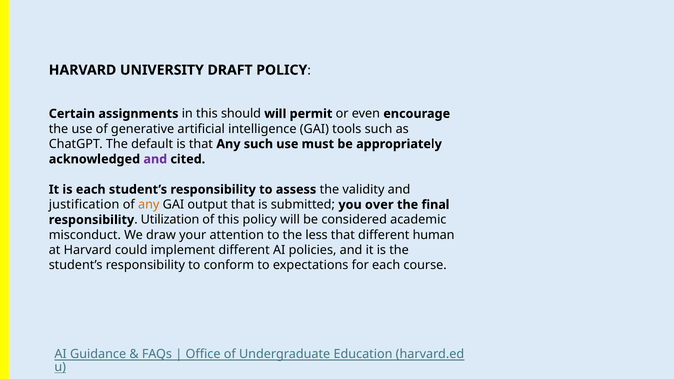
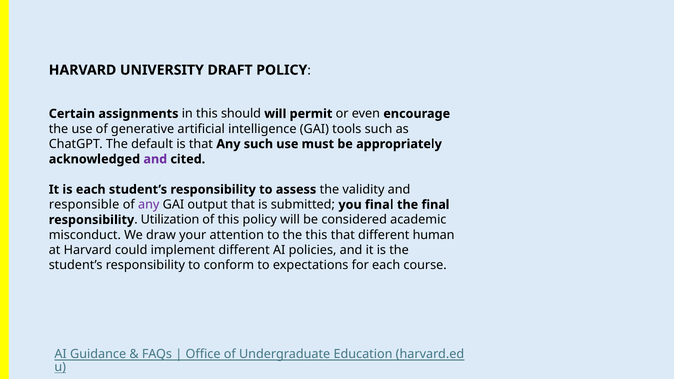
justification: justification -> responsible
any at (149, 205) colour: orange -> purple
you over: over -> final
the less: less -> this
